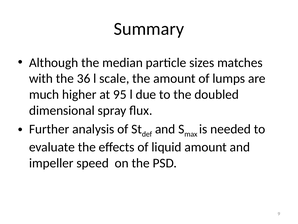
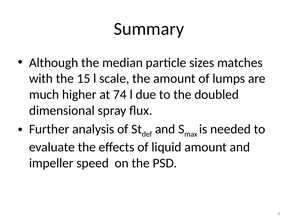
36: 36 -> 15
95: 95 -> 74
